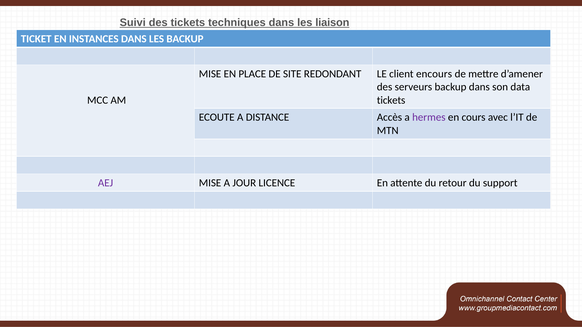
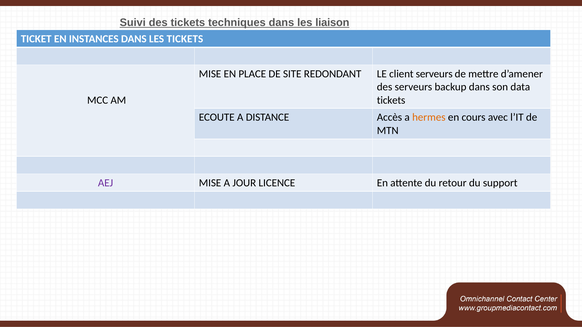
LES BACKUP: BACKUP -> TICKETS
client encours: encours -> serveurs
hermes colour: purple -> orange
